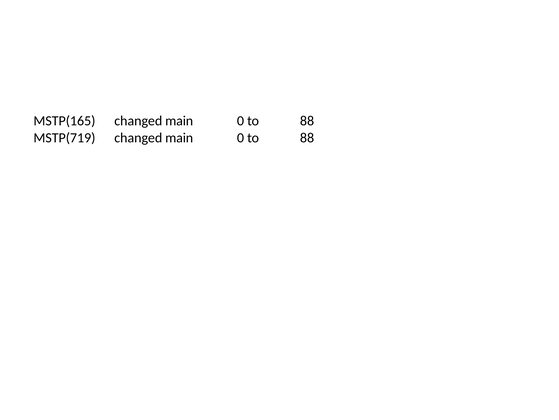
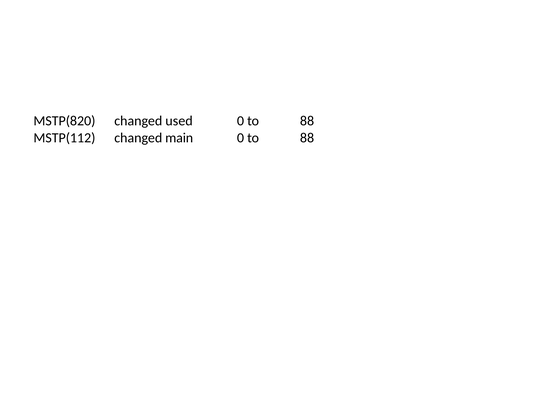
MSTP(165: MSTP(165 -> MSTP(820
main at (179, 121): main -> used
MSTP(719: MSTP(719 -> MSTP(112
